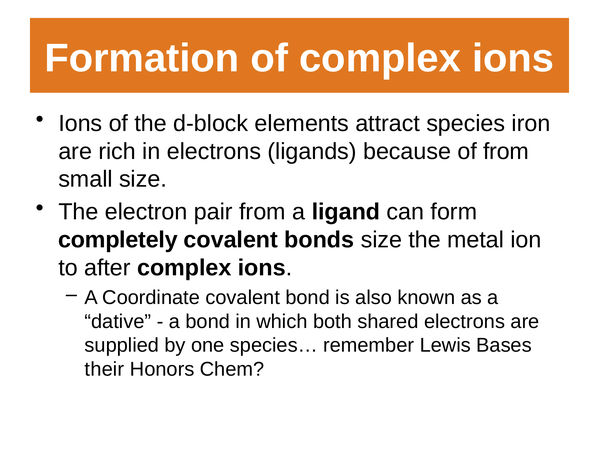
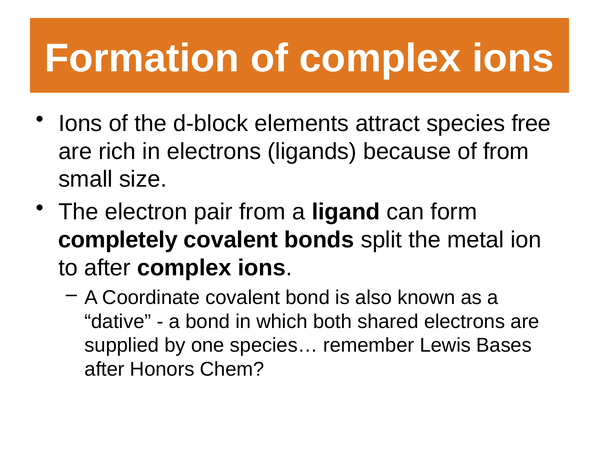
iron: iron -> free
bonds size: size -> split
their at (104, 370): their -> after
